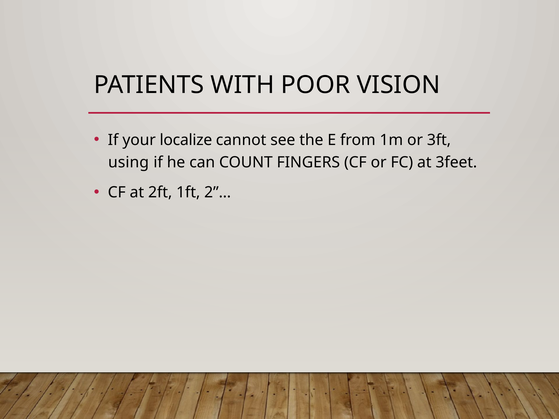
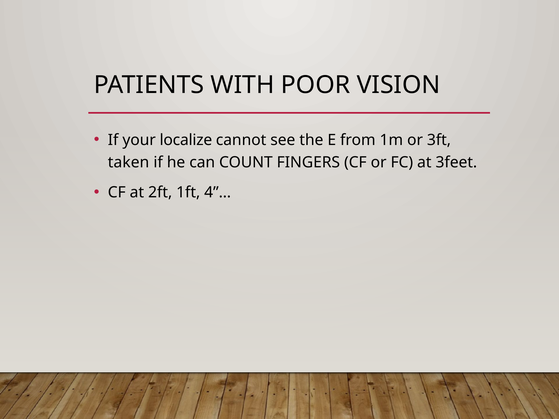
using: using -> taken
2”…: 2”… -> 4”…
